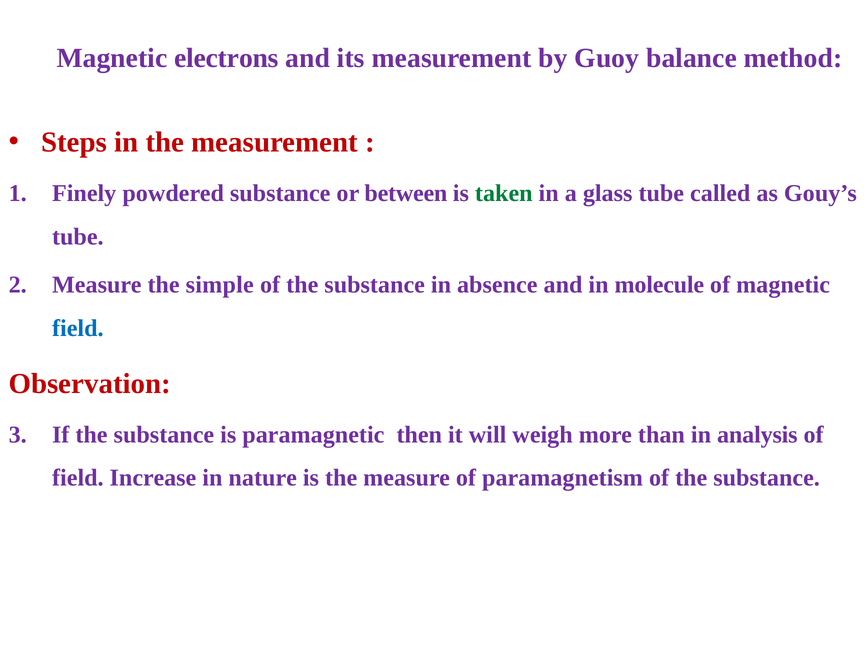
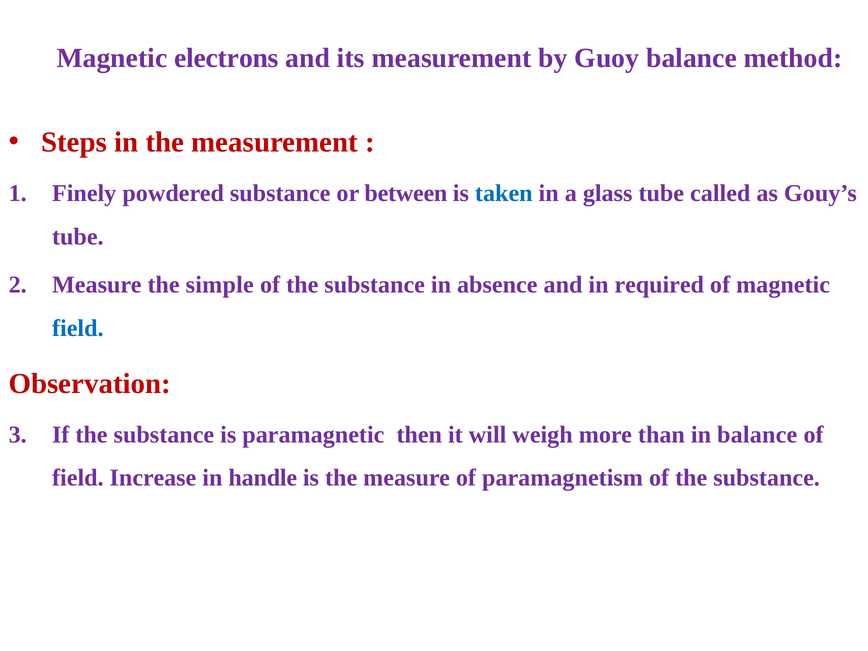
taken colour: green -> blue
molecule: molecule -> required
in analysis: analysis -> balance
nature: nature -> handle
